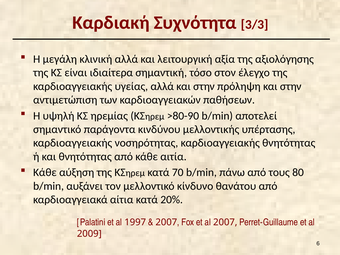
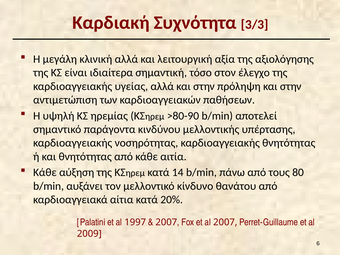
70: 70 -> 14
